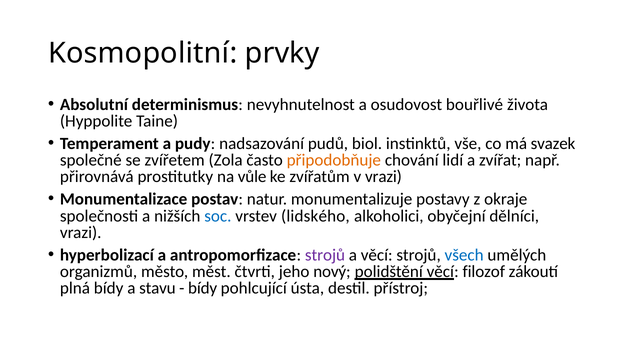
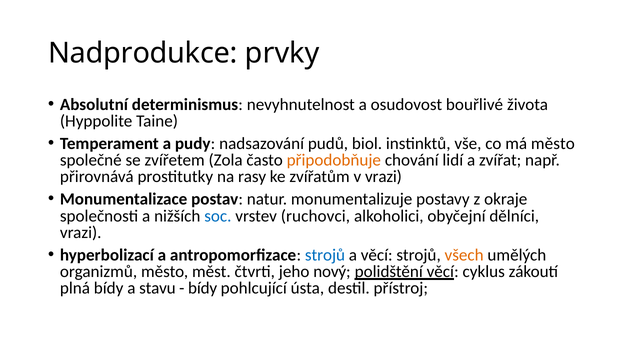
Kosmopolitní: Kosmopolitní -> Nadprodukce
má svazek: svazek -> město
vůle: vůle -> rasy
lidského: lidského -> ruchovci
strojů at (325, 255) colour: purple -> blue
všech colour: blue -> orange
filozof: filozof -> cyklus
